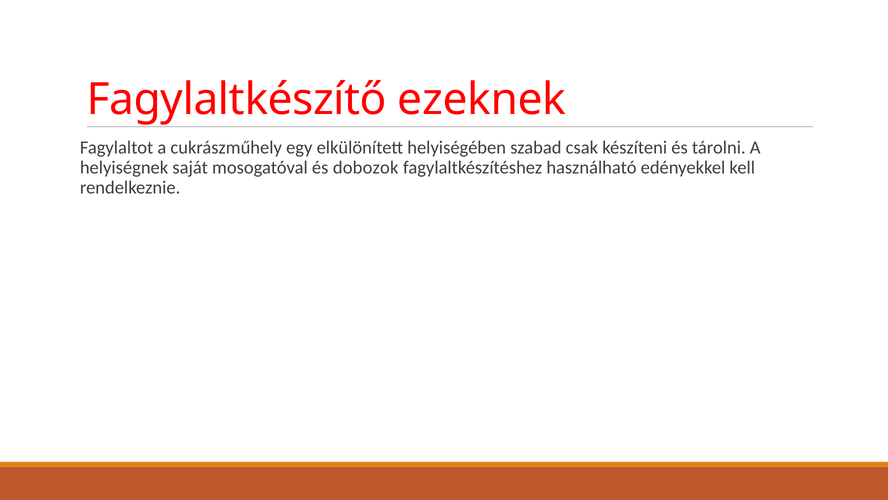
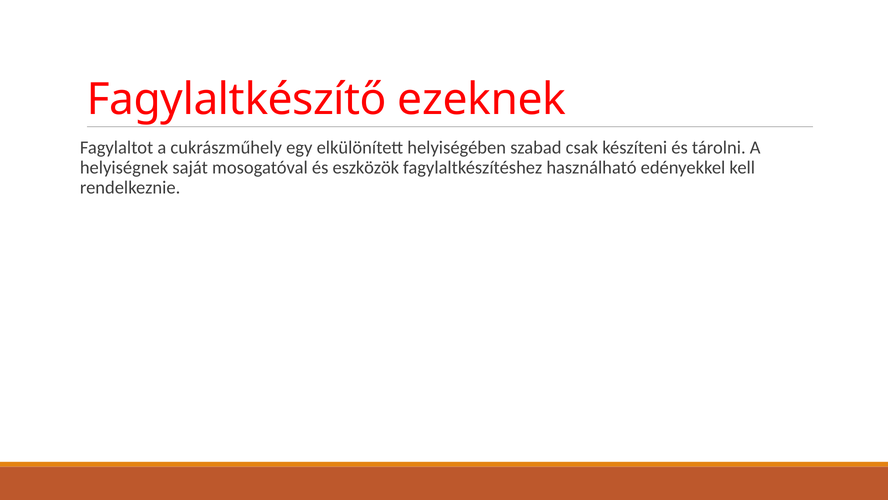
dobozok: dobozok -> eszközök
